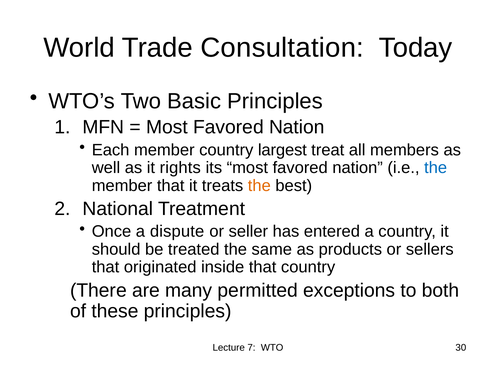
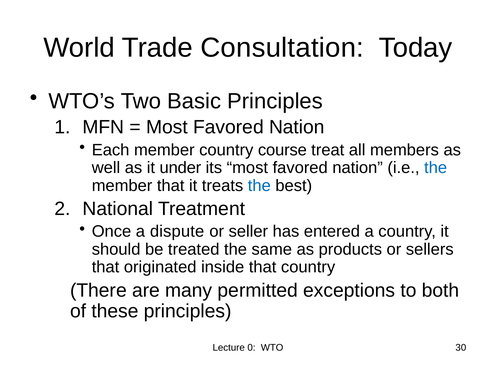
largest: largest -> course
rights: rights -> under
the at (259, 186) colour: orange -> blue
7: 7 -> 0
